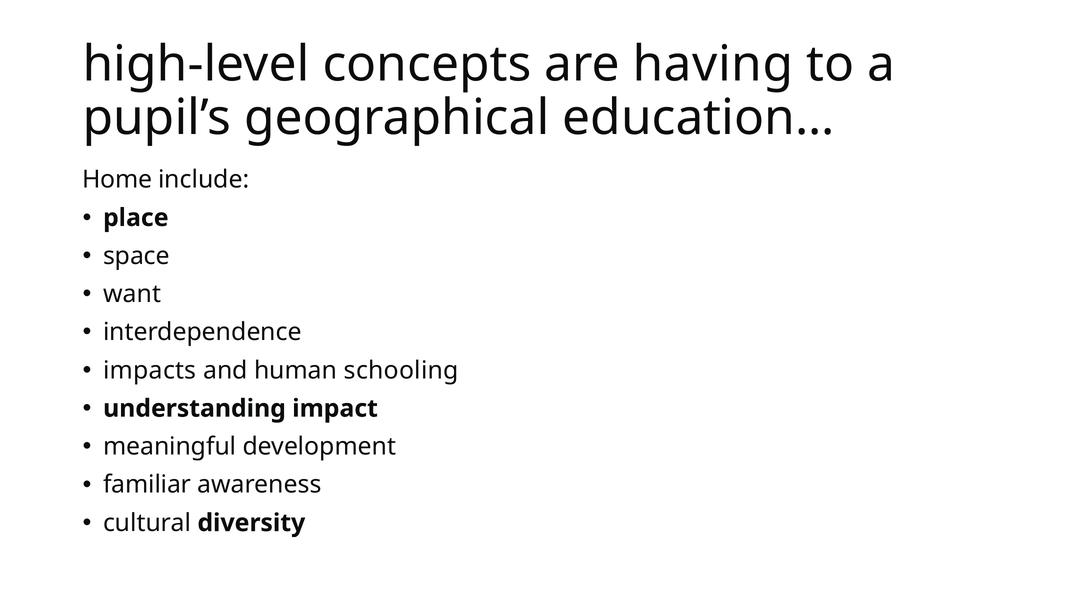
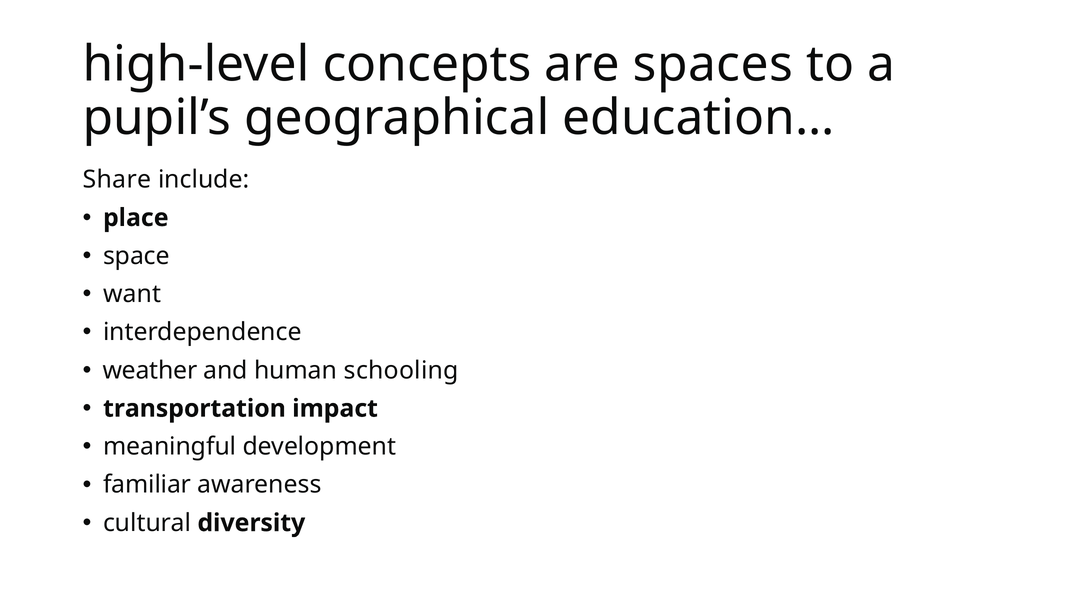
having: having -> spaces
Home: Home -> Share
impacts: impacts -> weather
understanding: understanding -> transportation
